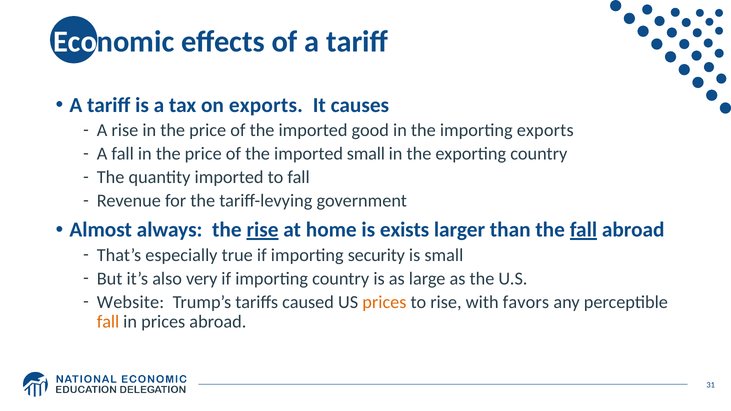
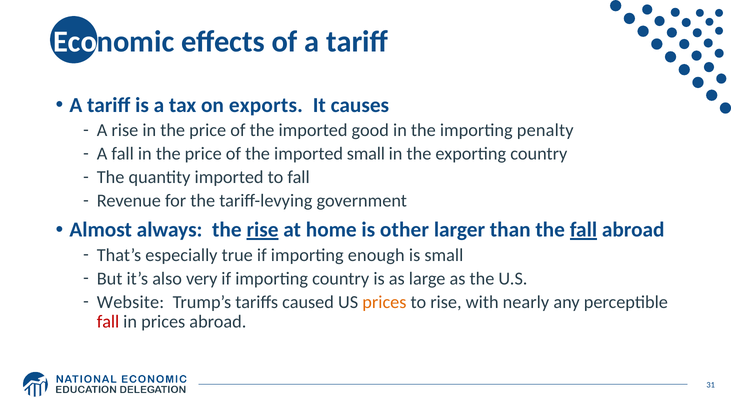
importing exports: exports -> penalty
exists: exists -> other
security: security -> enough
favors: favors -> nearly
fall at (108, 322) colour: orange -> red
